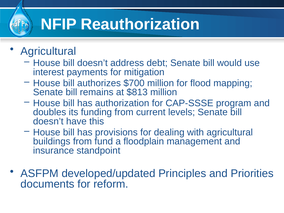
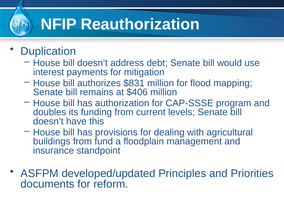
Agricultural at (48, 51): Agricultural -> Duplication
$700: $700 -> $831
$813: $813 -> $406
